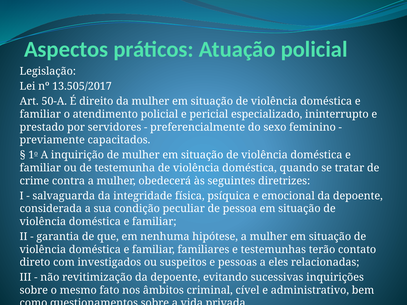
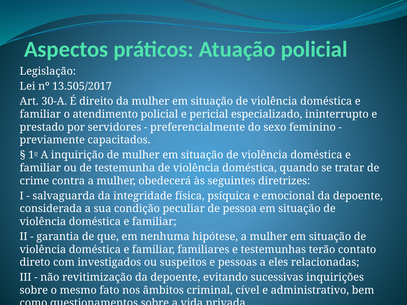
50-A: 50-A -> 30-A
